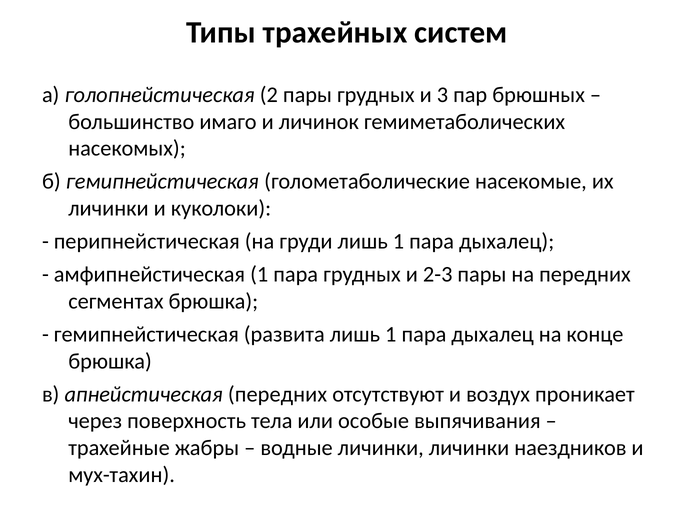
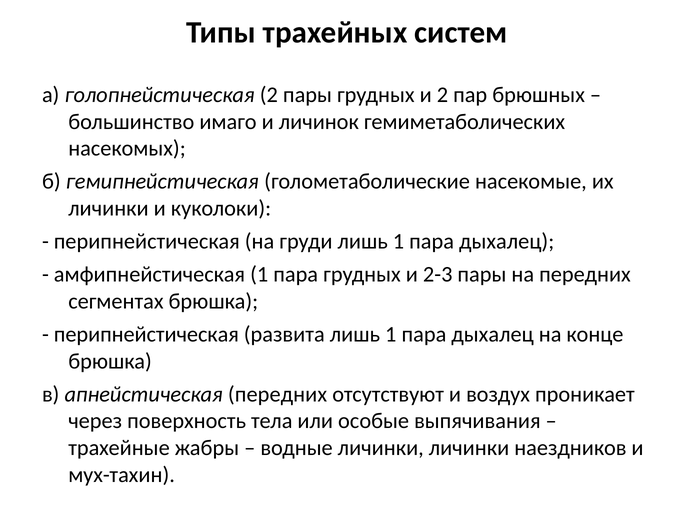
и 3: 3 -> 2
гемипнейстическая at (146, 334): гемипнейстическая -> перипнейстическая
